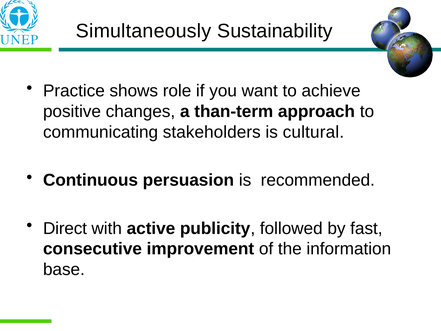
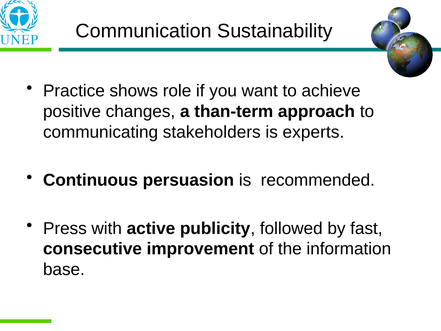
Simultaneously: Simultaneously -> Communication
cultural: cultural -> experts
Direct: Direct -> Press
